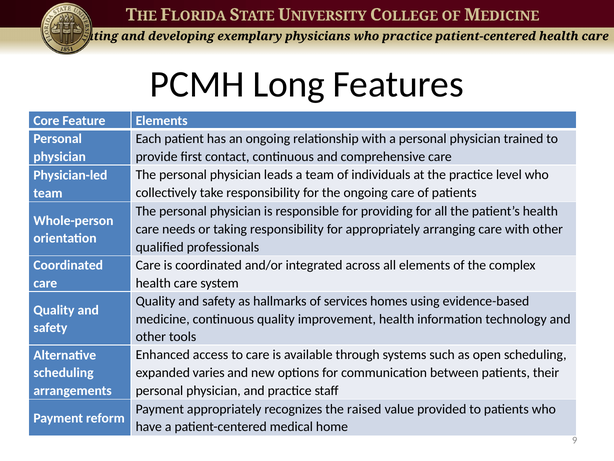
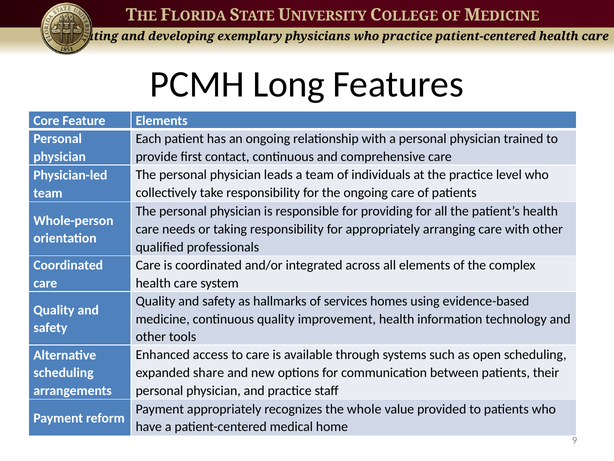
varies: varies -> share
raised: raised -> whole
